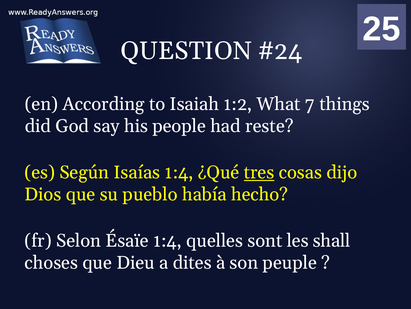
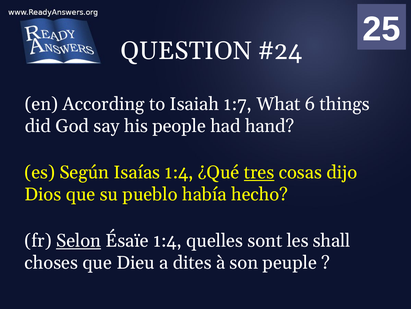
1:2: 1:2 -> 1:7
7: 7 -> 6
reste: reste -> hand
Selon underline: none -> present
